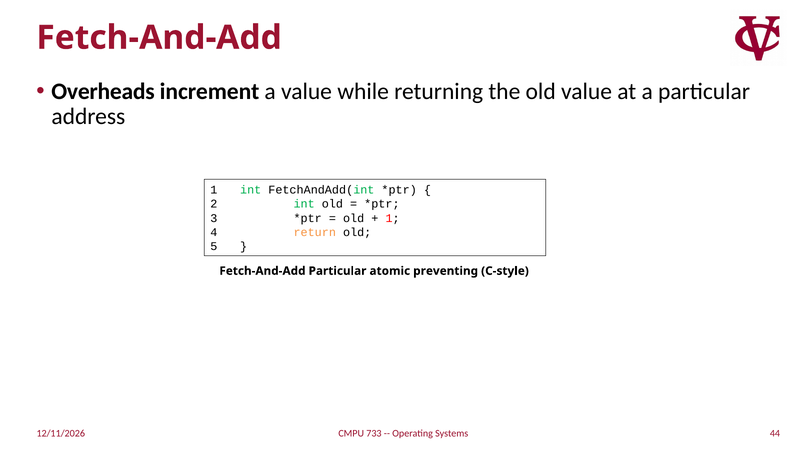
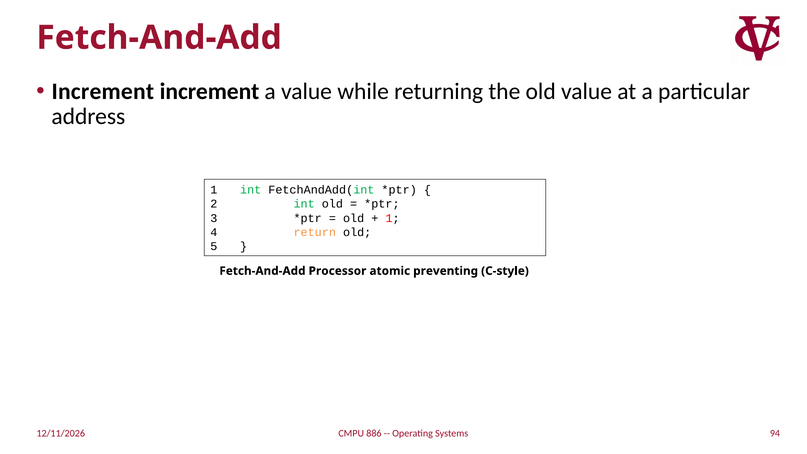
Overheads at (103, 91): Overheads -> Increment
Fetch-And-Add Particular: Particular -> Processor
733: 733 -> 886
44: 44 -> 94
